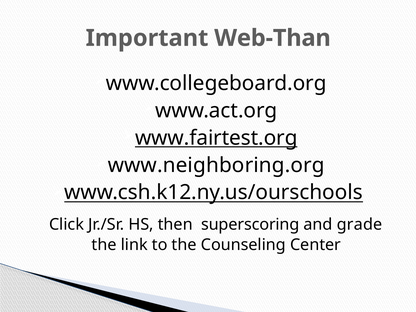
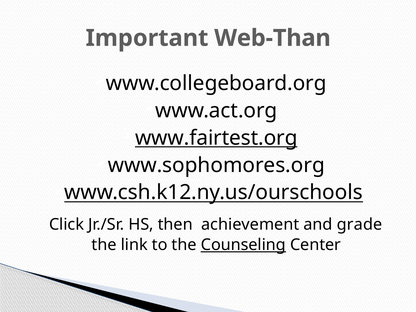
www.neighboring.org: www.neighboring.org -> www.sophomores.org
superscoring: superscoring -> achievement
Counseling underline: none -> present
